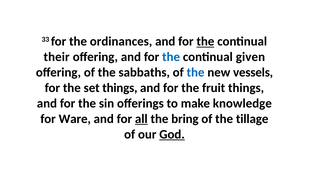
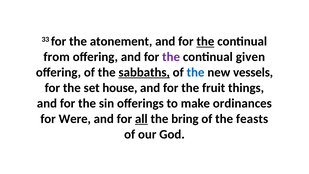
ordinances: ordinances -> atonement
their: their -> from
the at (171, 57) colour: blue -> purple
sabbaths underline: none -> present
set things: things -> house
knowledge: knowledge -> ordinances
Ware: Ware -> Were
tillage: tillage -> feasts
God underline: present -> none
